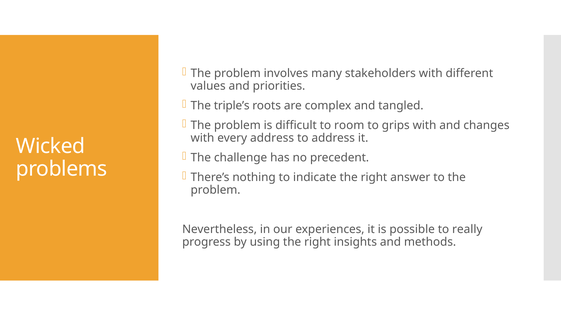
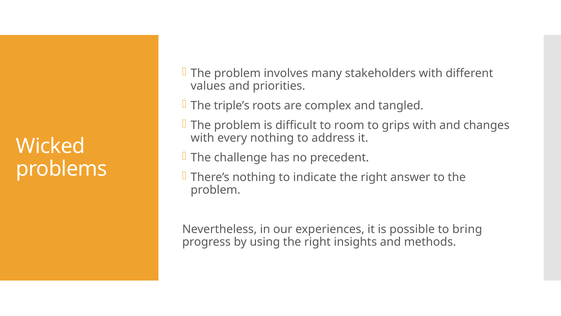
every address: address -> nothing
really: really -> bring
